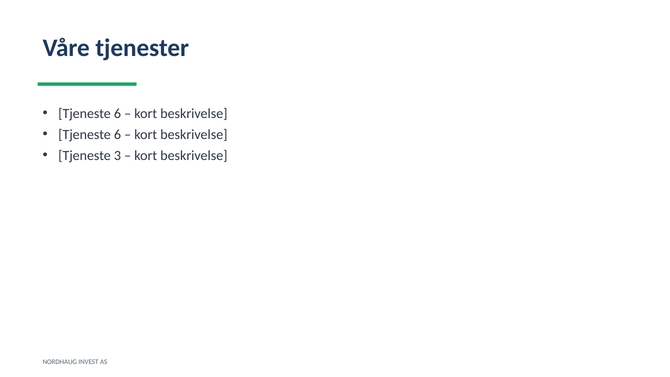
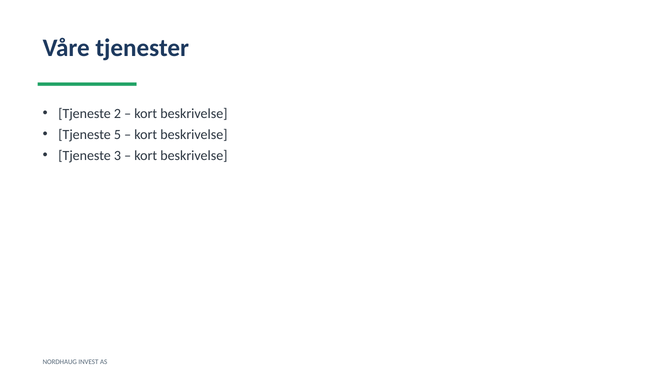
6 at (117, 113): 6 -> 2
6 at (117, 134): 6 -> 5
